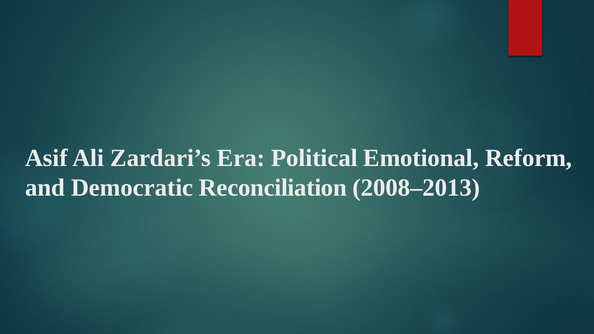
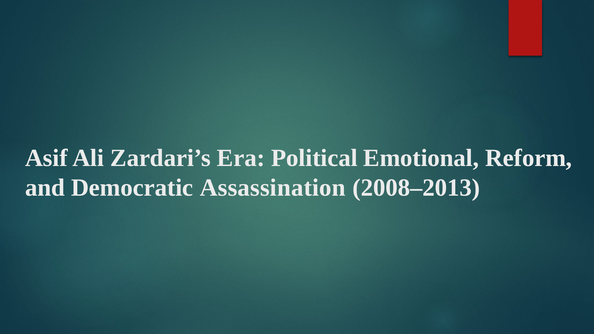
Reconciliation: Reconciliation -> Assassination
